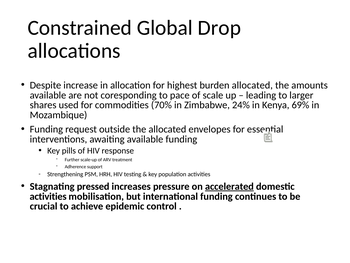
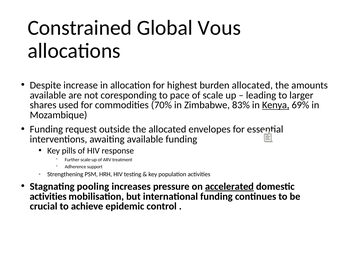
Drop: Drop -> Vous
24%: 24% -> 83%
Kenya underline: none -> present
pressed: pressed -> pooling
